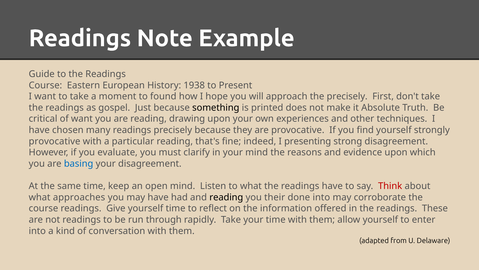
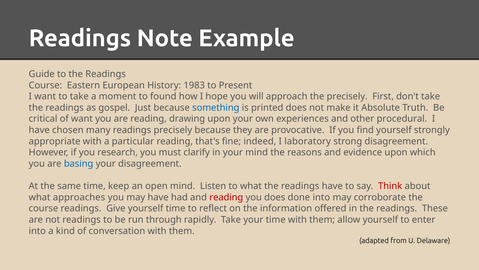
1938: 1938 -> 1983
something colour: black -> blue
techniques: techniques -> procedural
provocative at (55, 141): provocative -> appropriate
presenting: presenting -> laboratory
evaluate: evaluate -> research
reading at (226, 197) colour: black -> red
you their: their -> does
